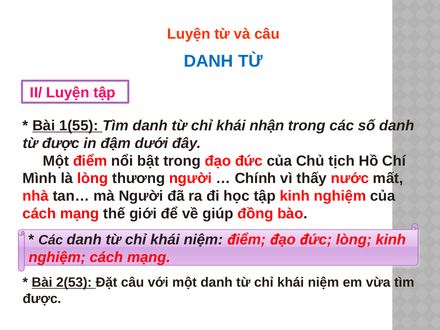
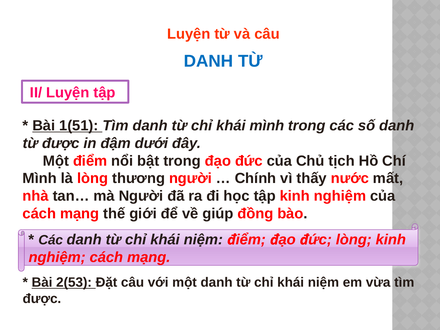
1(55: 1(55 -> 1(51
khái nhận: nhận -> mình
